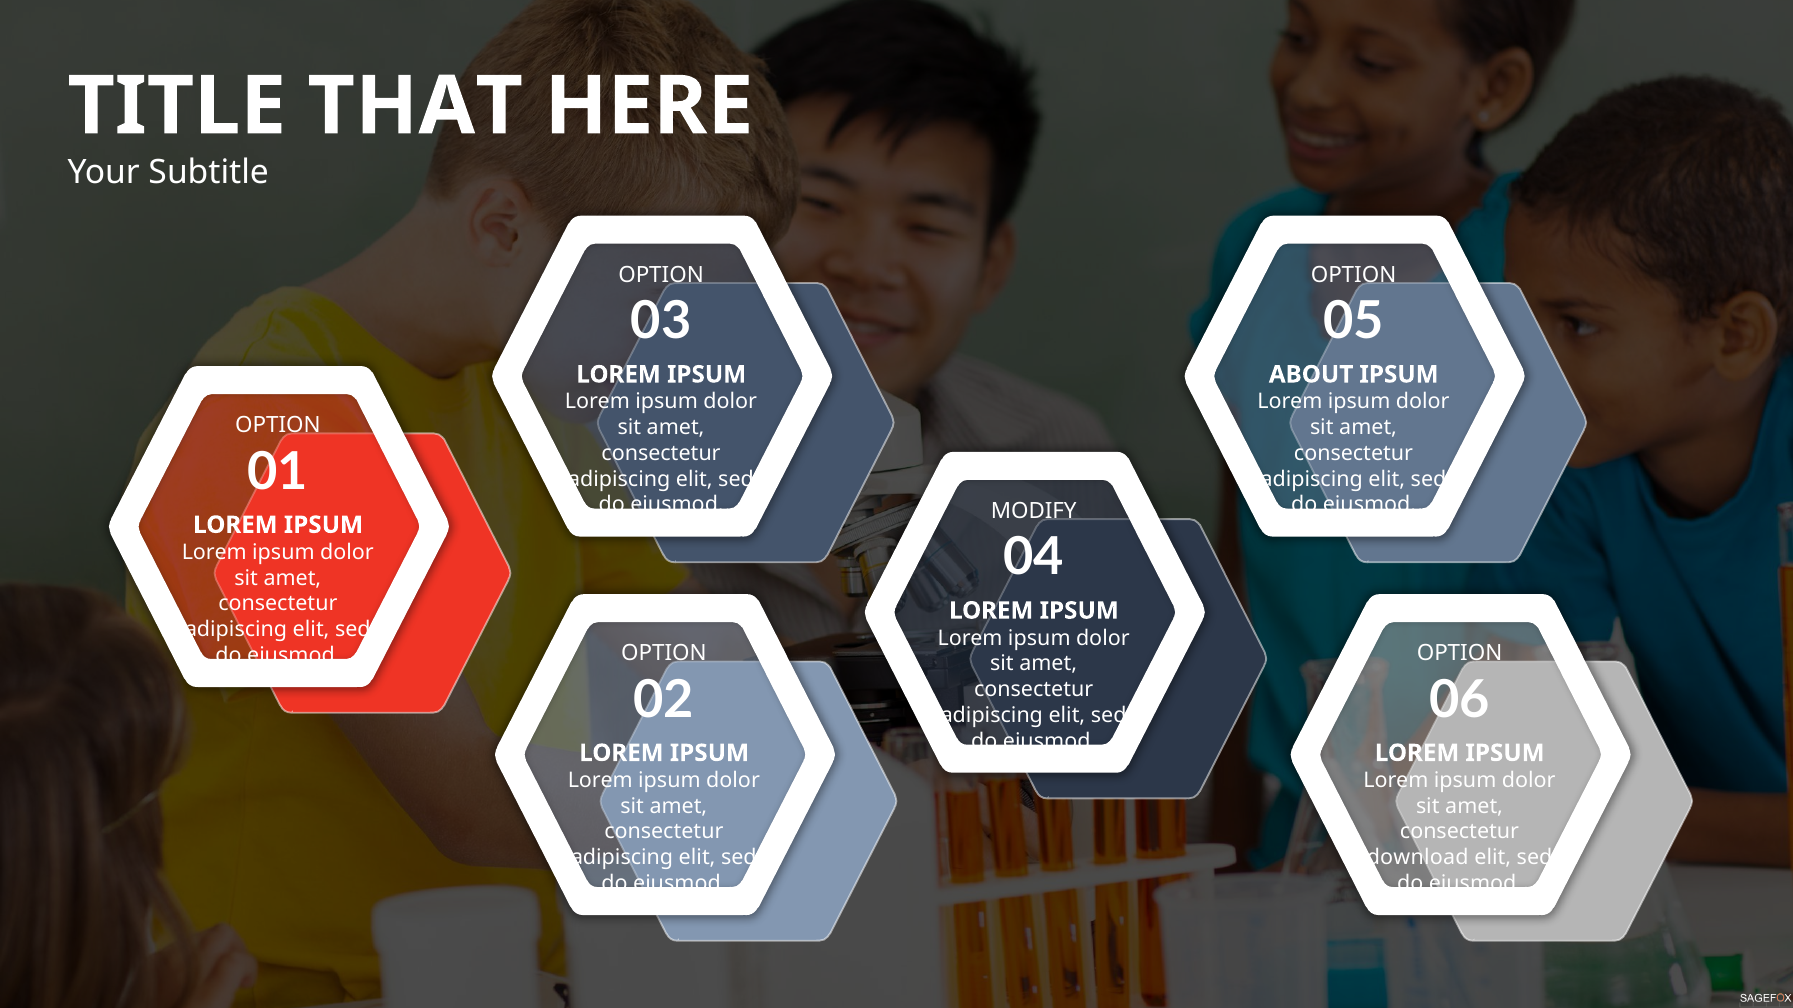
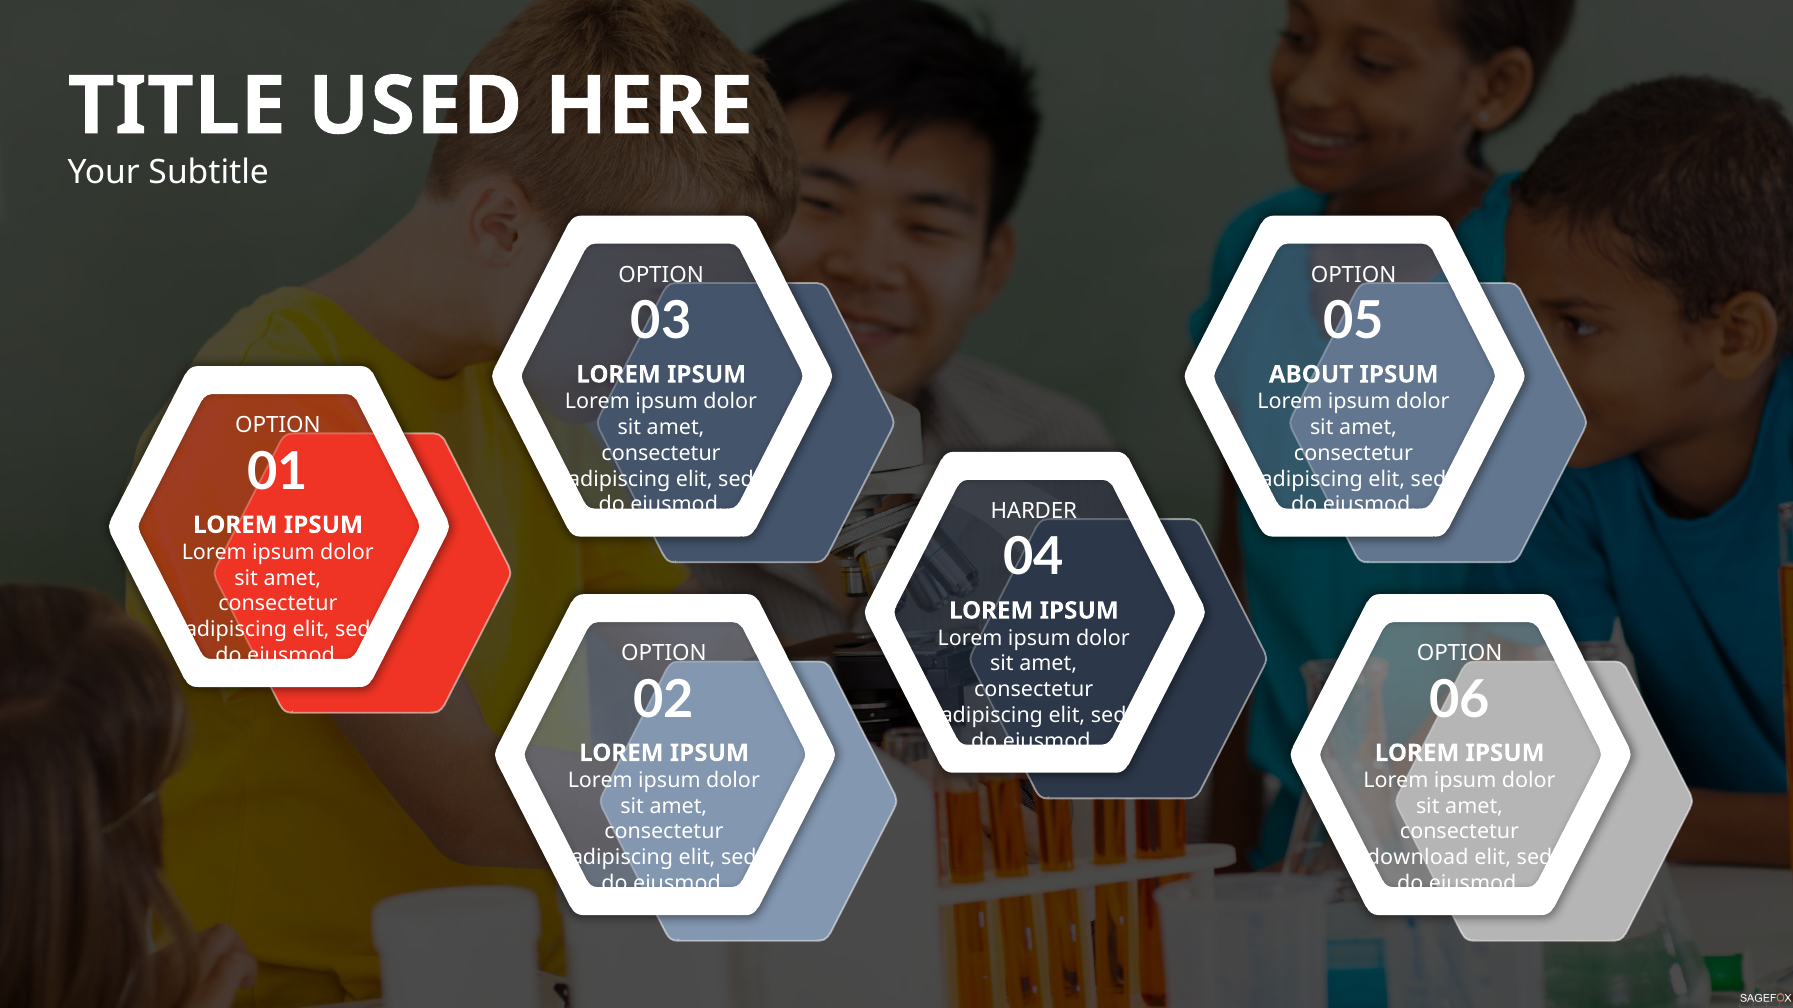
THAT: THAT -> USED
MODIFY: MODIFY -> HARDER
